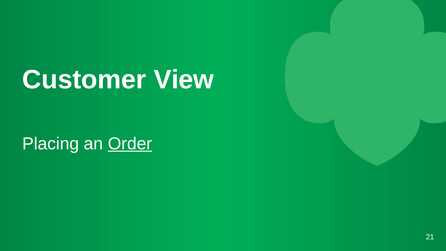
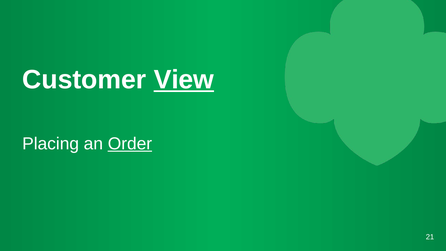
View underline: none -> present
